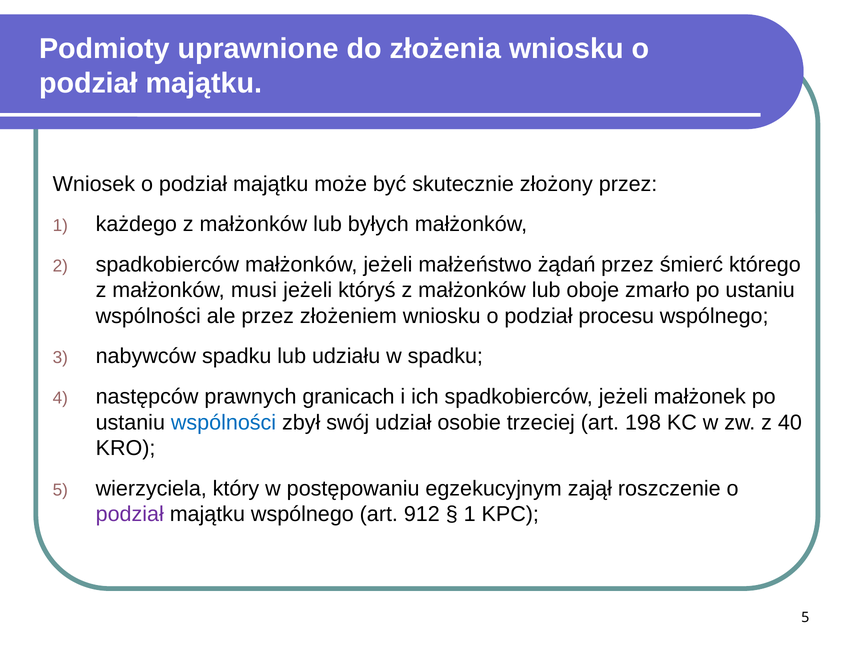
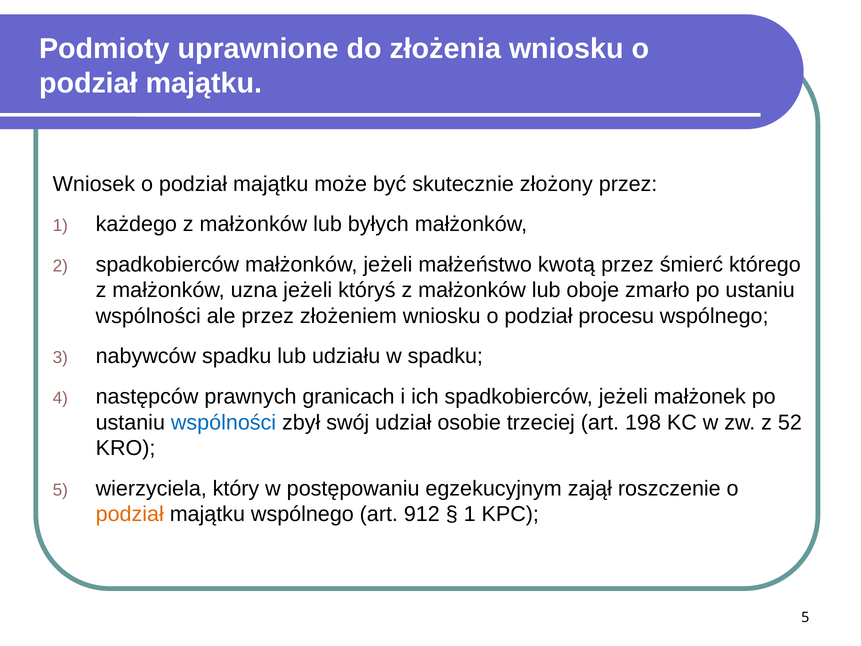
żądań: żądań -> kwotą
musi: musi -> uzna
40: 40 -> 52
podział at (130, 514) colour: purple -> orange
